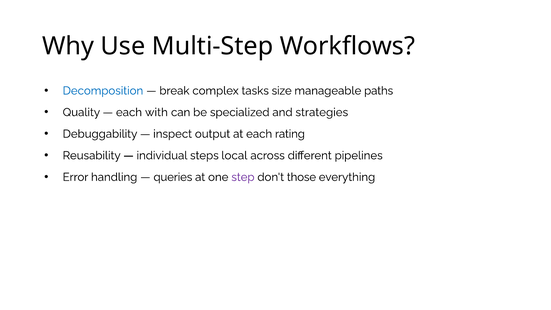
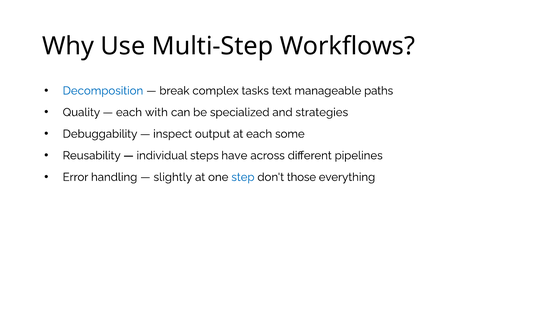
size: size -> text
rating: rating -> some
local: local -> have
queries: queries -> slightly
step colour: purple -> blue
